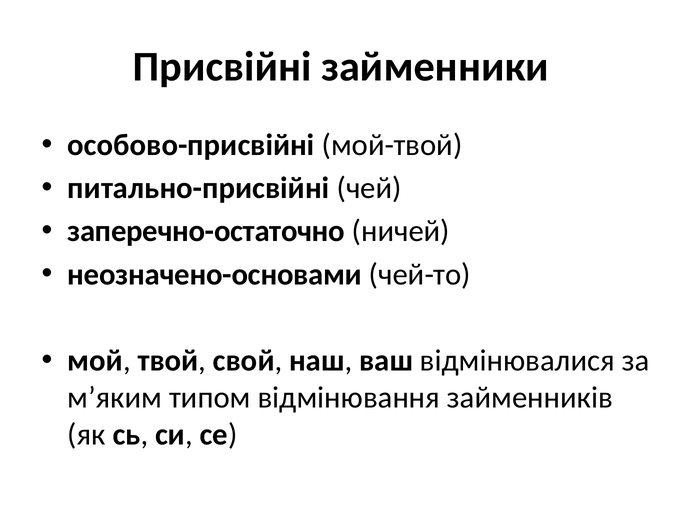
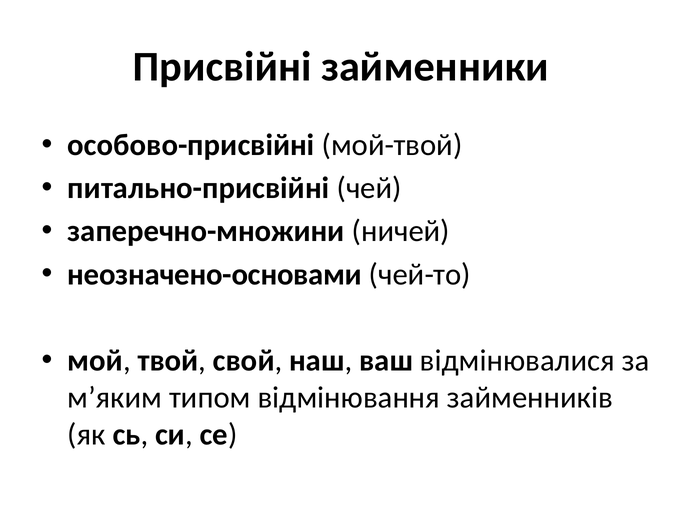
заперечно-остаточно: заперечно-остаточно -> заперечно-множини
